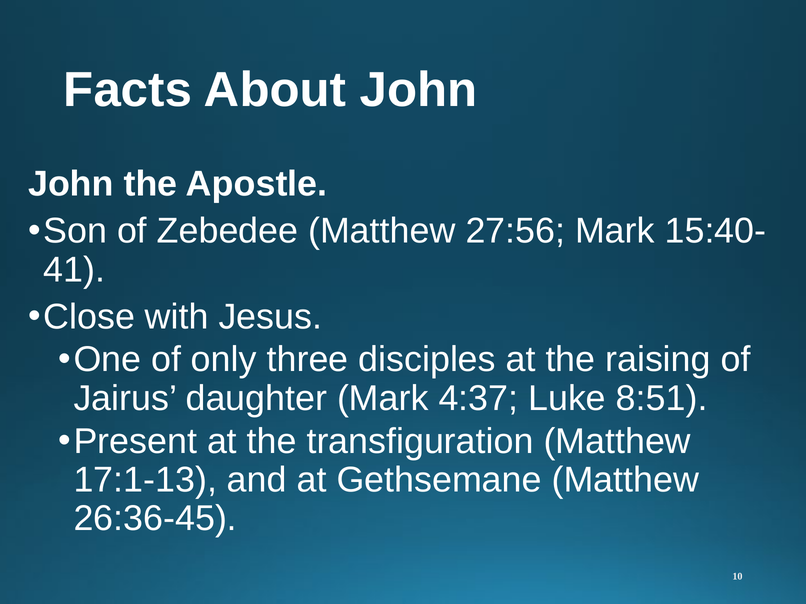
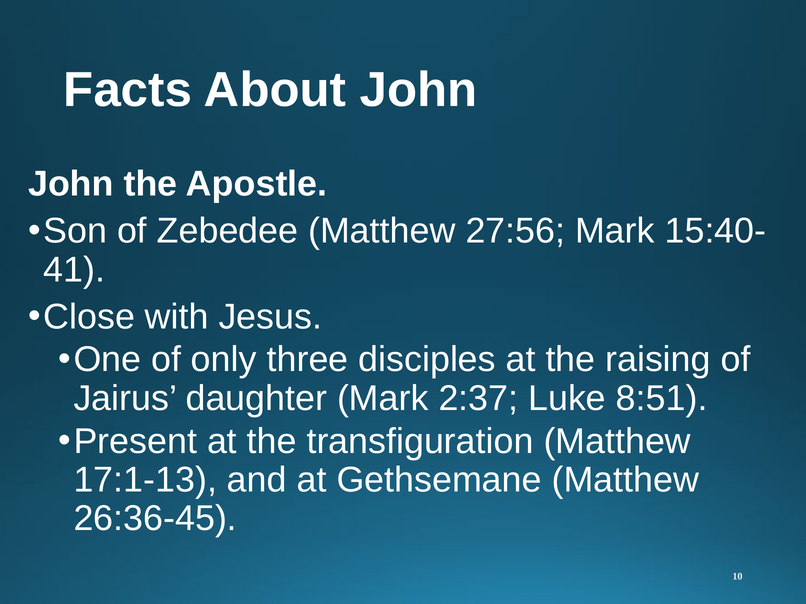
4:37: 4:37 -> 2:37
